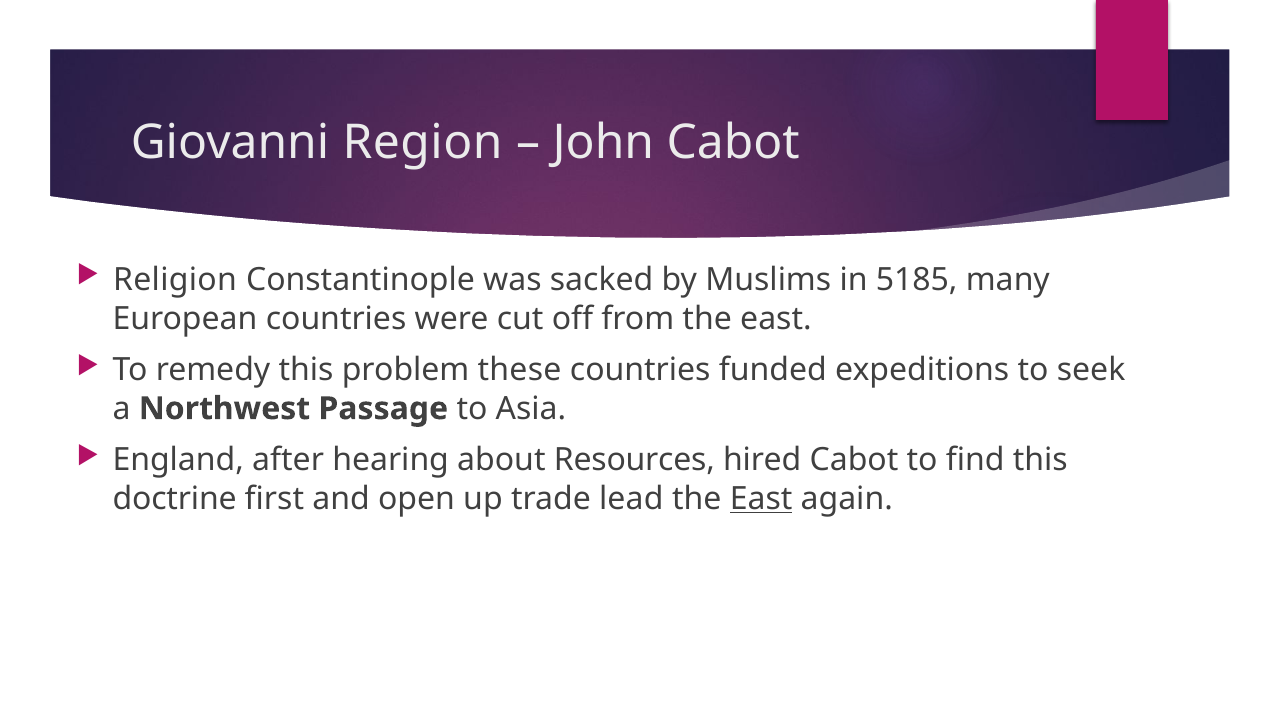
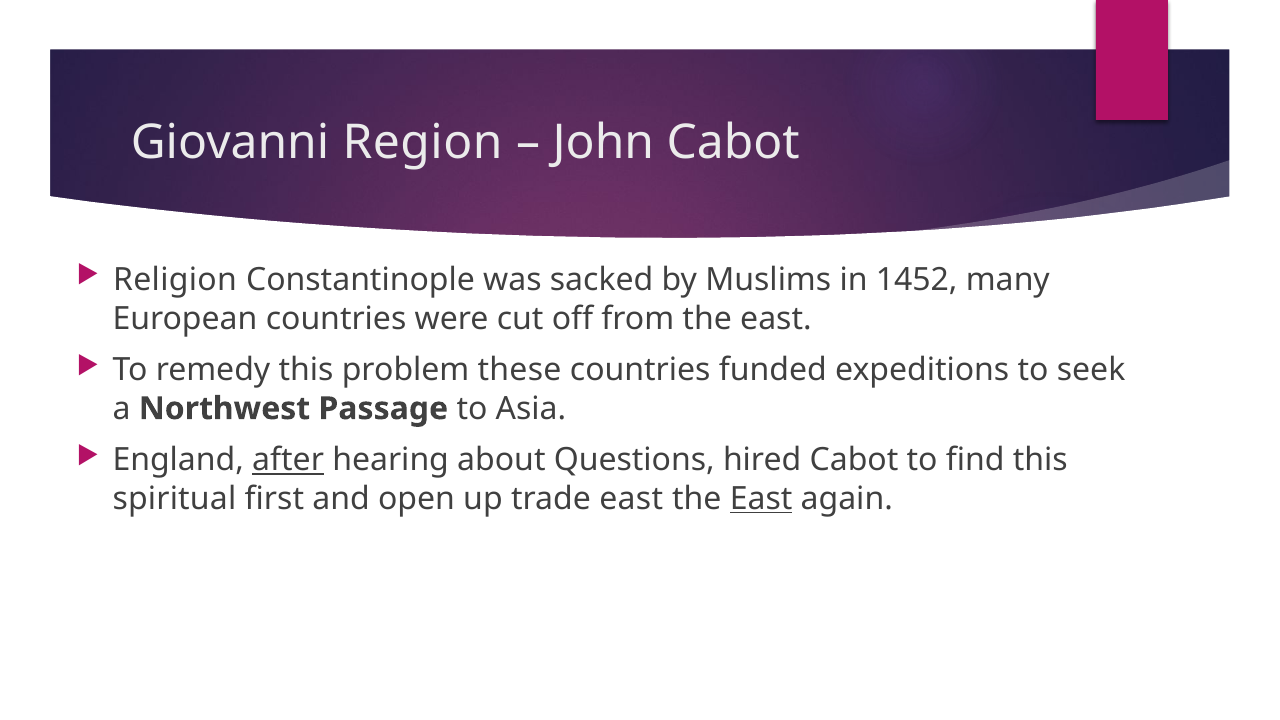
5185: 5185 -> 1452
after underline: none -> present
Resources: Resources -> Questions
doctrine: doctrine -> spiritual
trade lead: lead -> east
